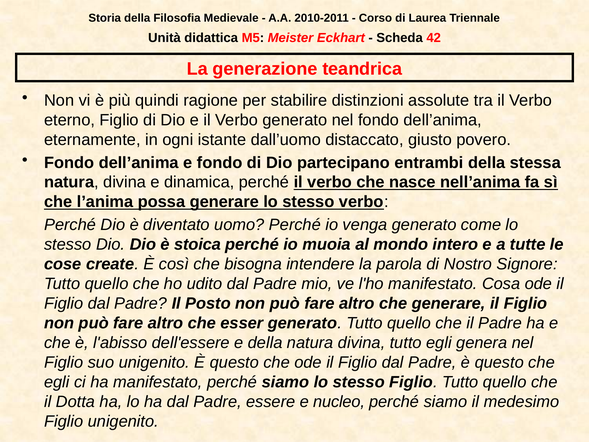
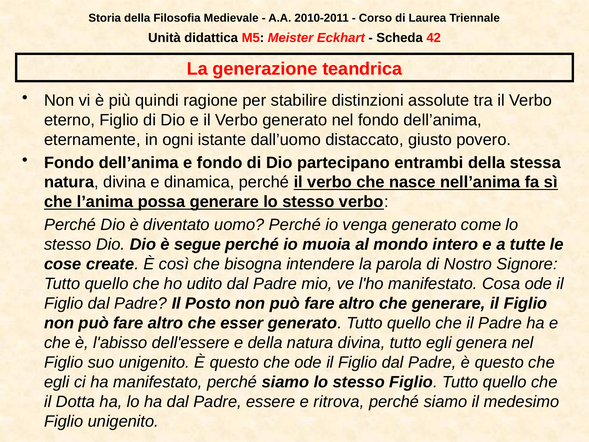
stoica: stoica -> segue
nucleo: nucleo -> ritrova
